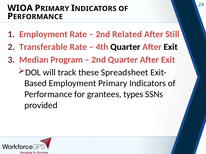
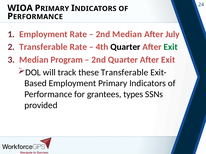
2nd Related: Related -> Median
Still: Still -> July
Exit at (171, 47) colour: black -> green
these Spreadsheet: Spreadsheet -> Transferable
